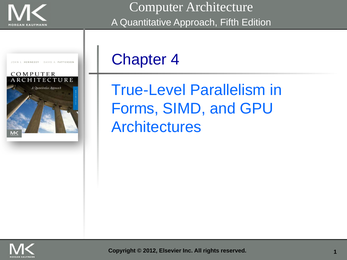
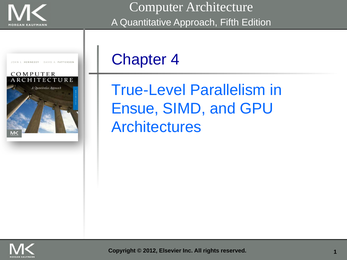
Forms: Forms -> Ensue
